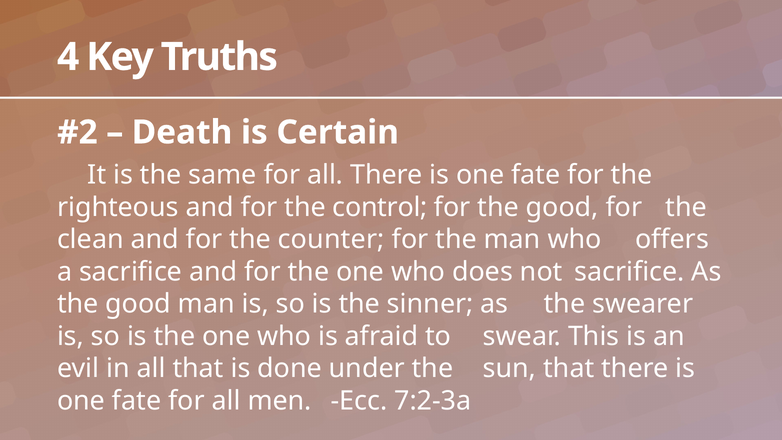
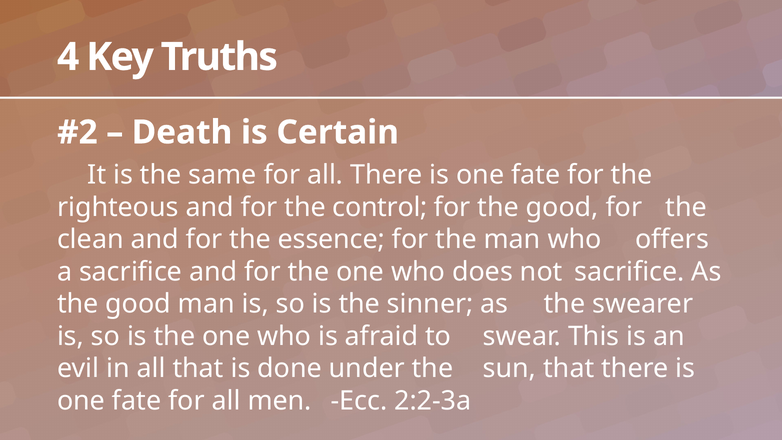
counter: counter -> essence
7:2-3a: 7:2-3a -> 2:2-3a
